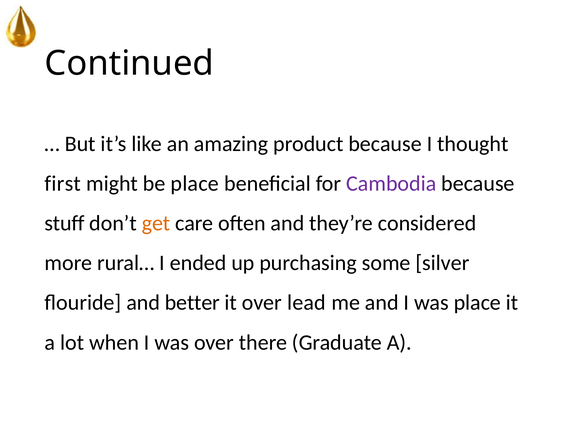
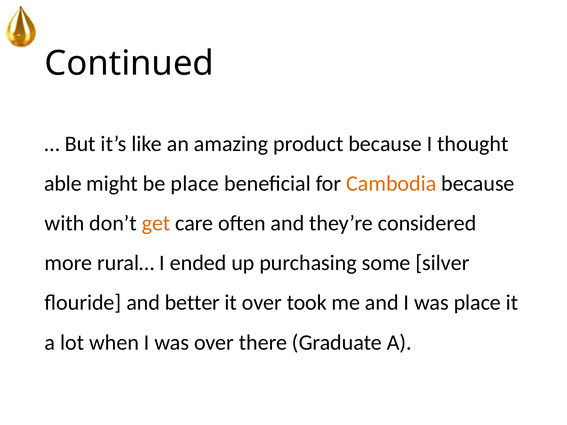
first: first -> able
Cambodia colour: purple -> orange
stuff: stuff -> with
lead: lead -> took
